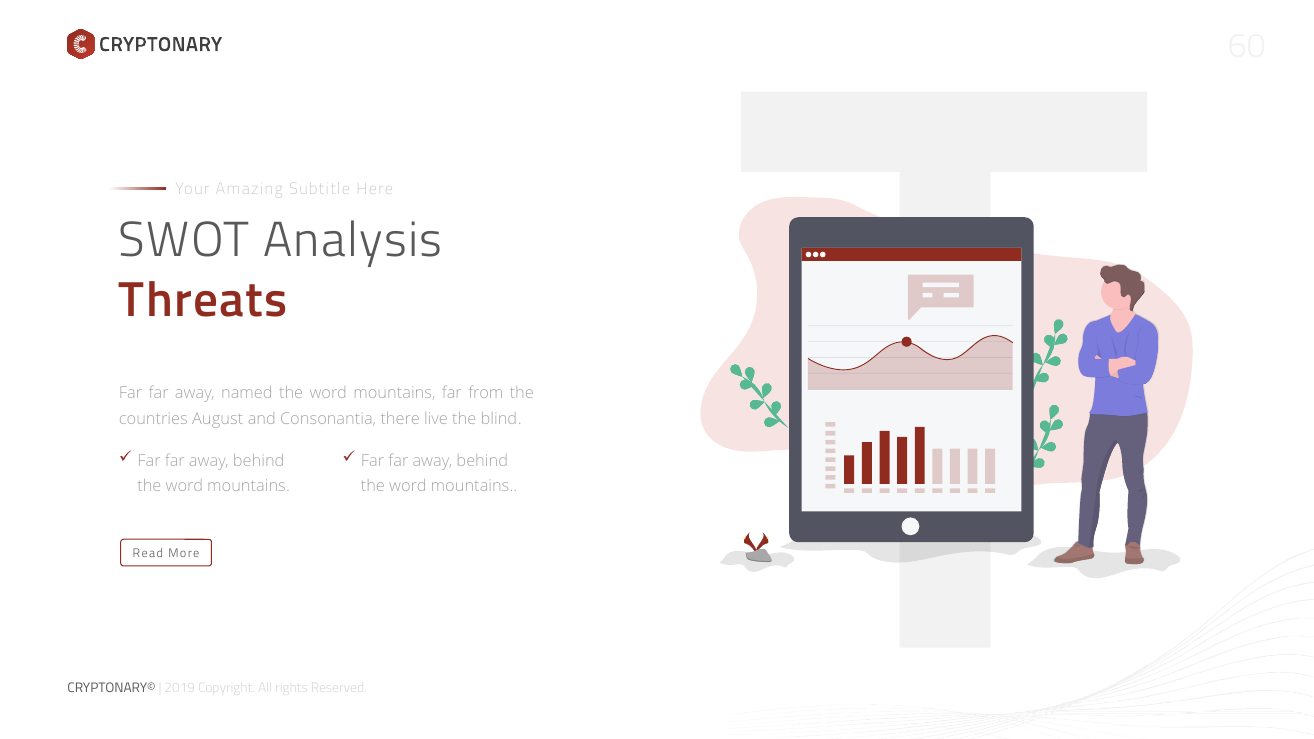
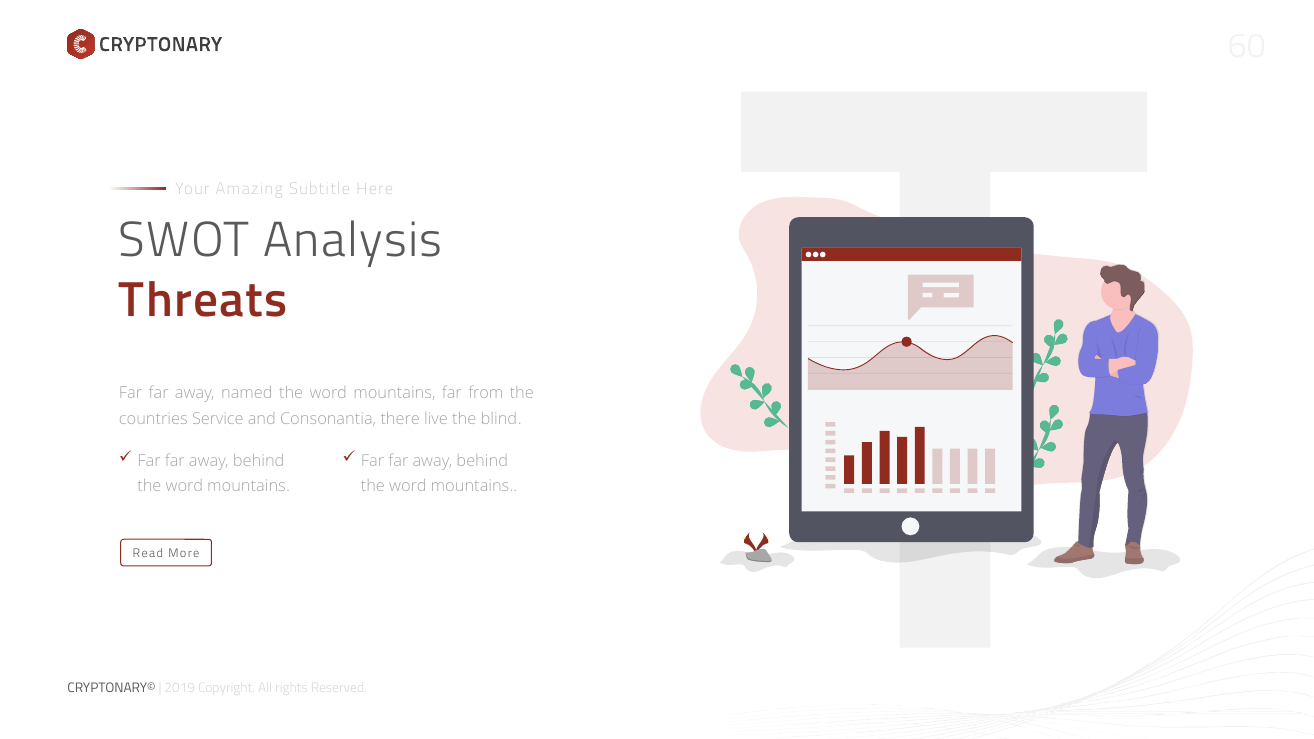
August: August -> Service
